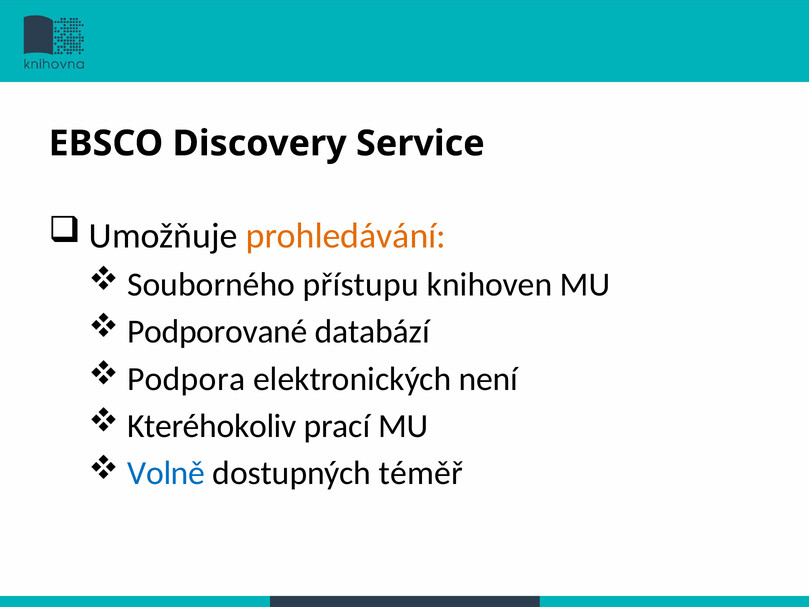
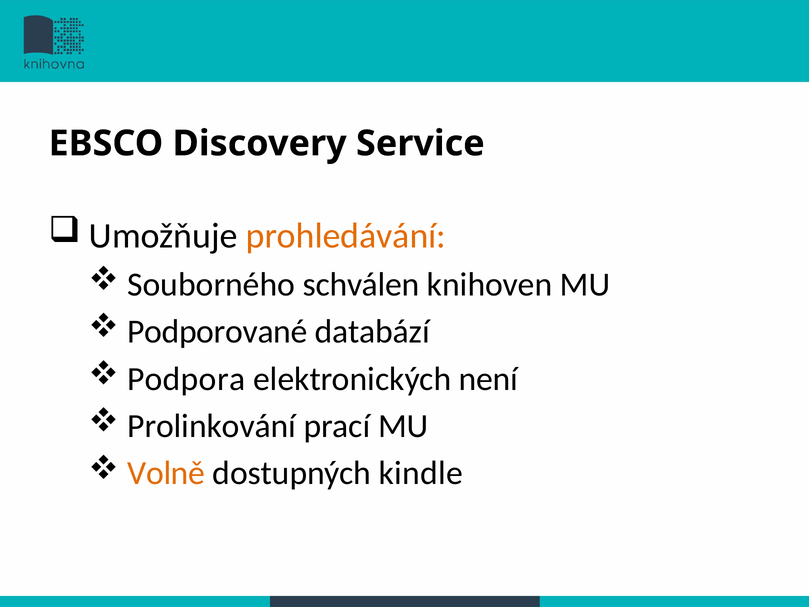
přístupu: přístupu -> schválen
Kteréhokoliv: Kteréhokoliv -> Prolinkování
Volně colour: blue -> orange
téměř: téměř -> kindle
